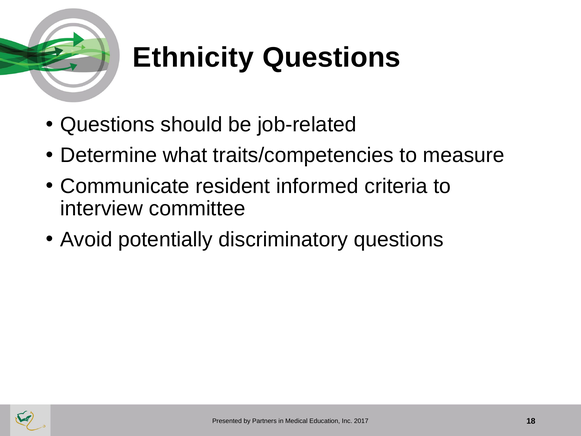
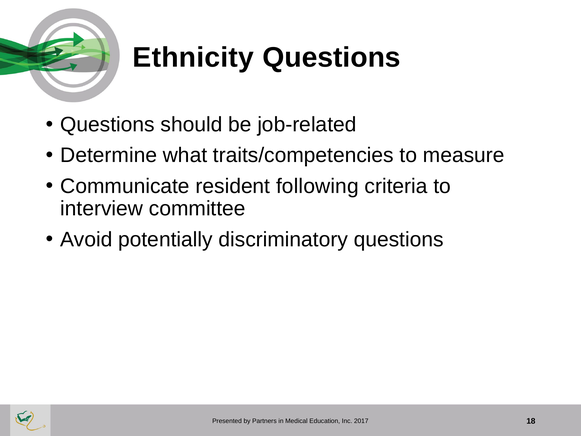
informed: informed -> following
